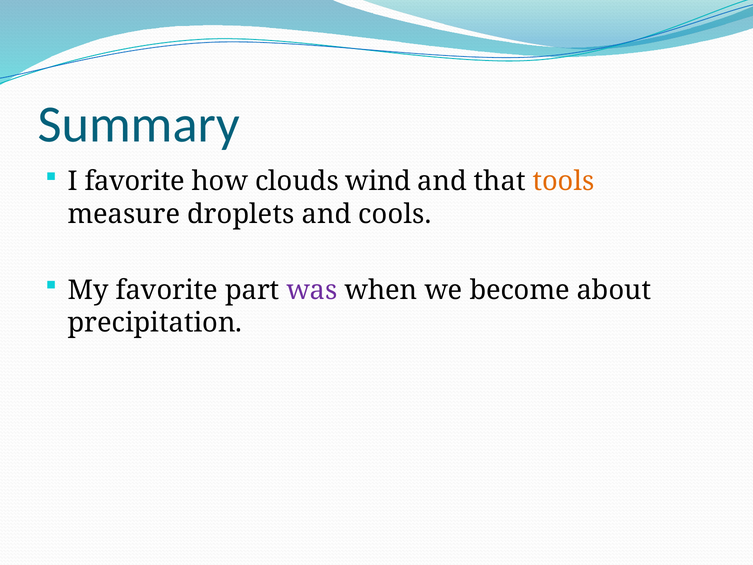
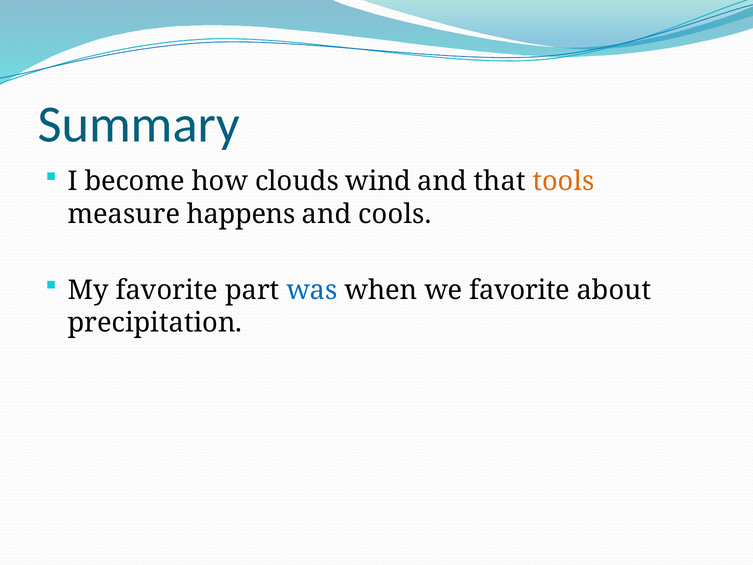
I favorite: favorite -> become
droplets: droplets -> happens
was colour: purple -> blue
we become: become -> favorite
